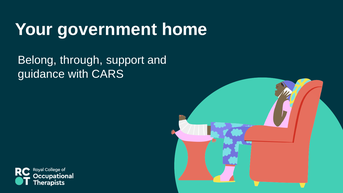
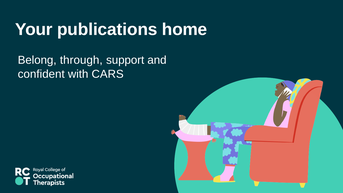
government: government -> publications
guidance: guidance -> confident
